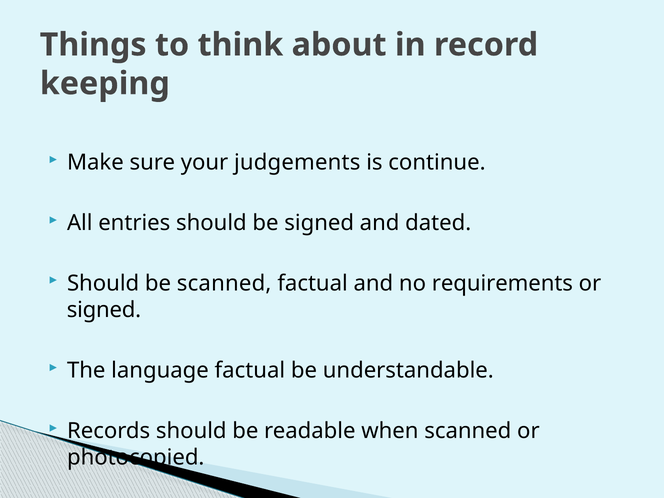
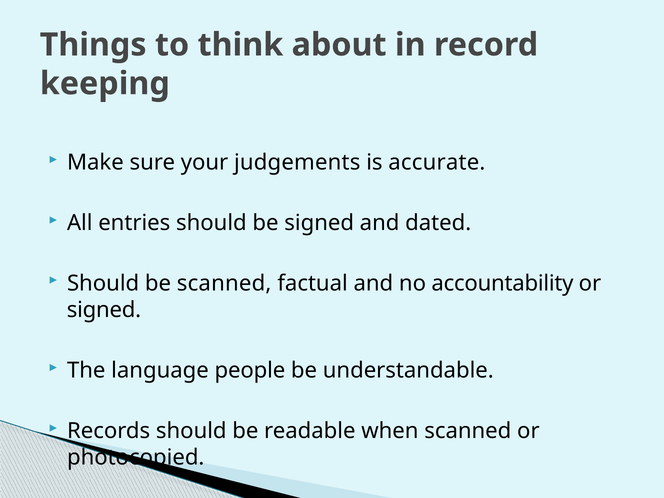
continue: continue -> accurate
requirements: requirements -> accountability
language factual: factual -> people
